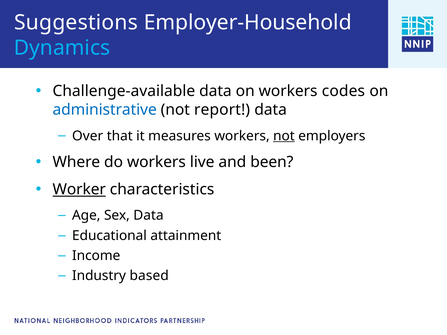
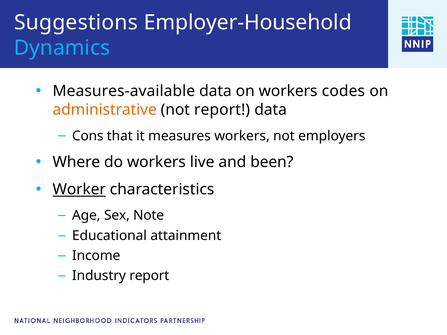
Challenge-available: Challenge-available -> Measures-available
administrative colour: blue -> orange
Over: Over -> Cons
not at (284, 136) underline: present -> none
Sex Data: Data -> Note
Industry based: based -> report
